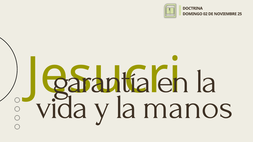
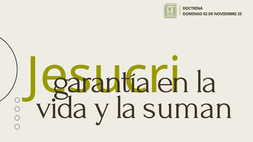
manos: manos -> suman
